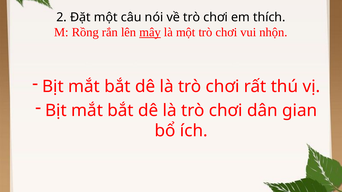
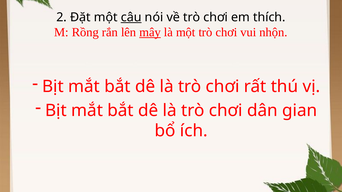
câu underline: none -> present
